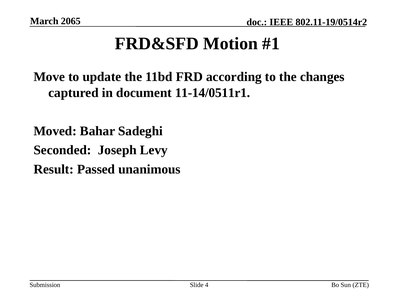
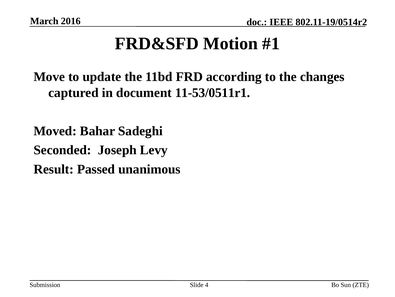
2065: 2065 -> 2016
11-14/0511r1: 11-14/0511r1 -> 11-53/0511r1
